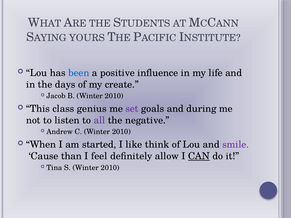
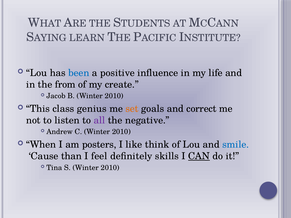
YOURS: YOURS -> LEARN
days: days -> from
set colour: purple -> orange
during: during -> correct
started: started -> posters
smile colour: purple -> blue
allow: allow -> skills
